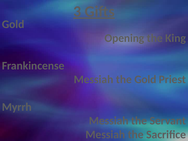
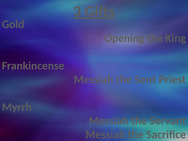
the Gold: Gold -> Sent
